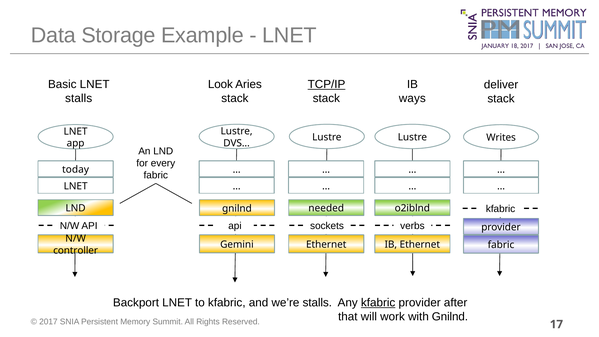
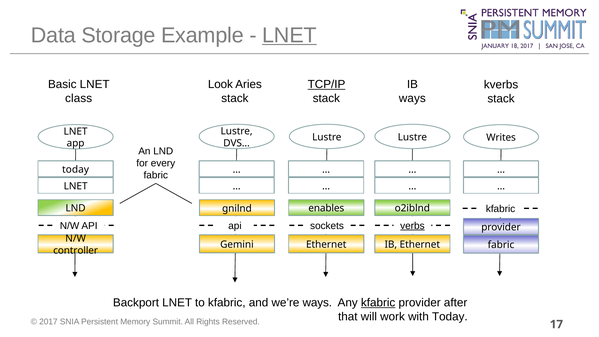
LNET at (289, 35) underline: none -> present
deliver: deliver -> kverbs
stalls at (79, 98): stalls -> class
needed: needed -> enables
verbs underline: none -> present
we’re stalls: stalls -> ways
with Gnilnd: Gnilnd -> Today
